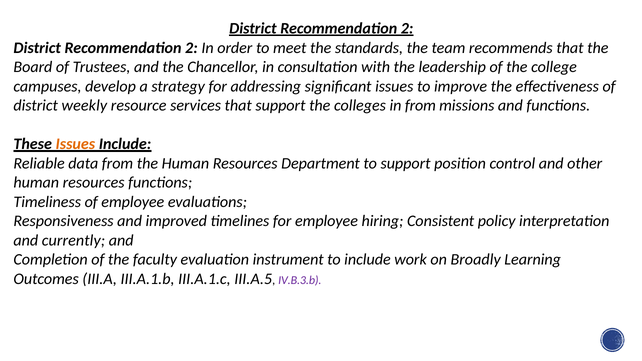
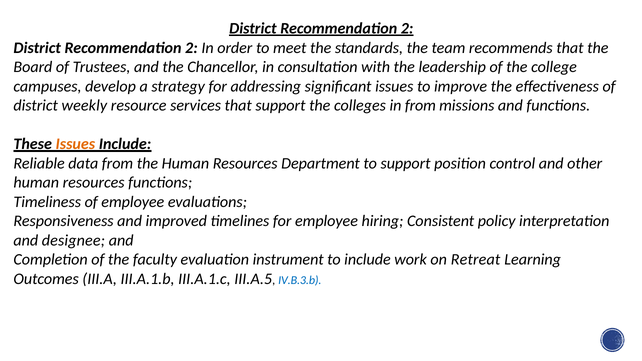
currently: currently -> designee
Broadly: Broadly -> Retreat
IV.B.3.b colour: purple -> blue
